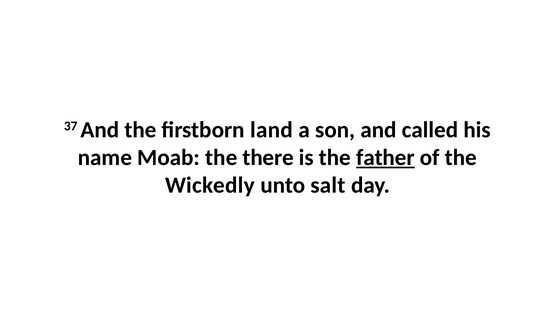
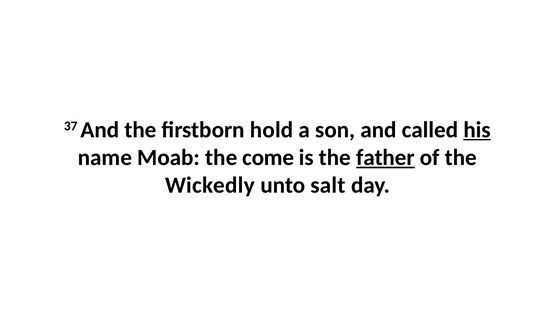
land: land -> hold
his underline: none -> present
there: there -> come
